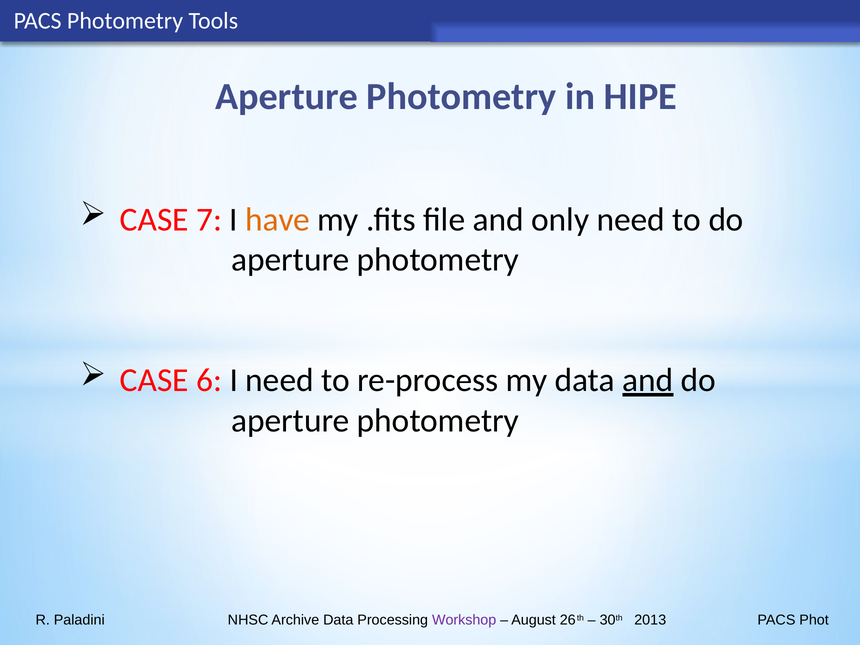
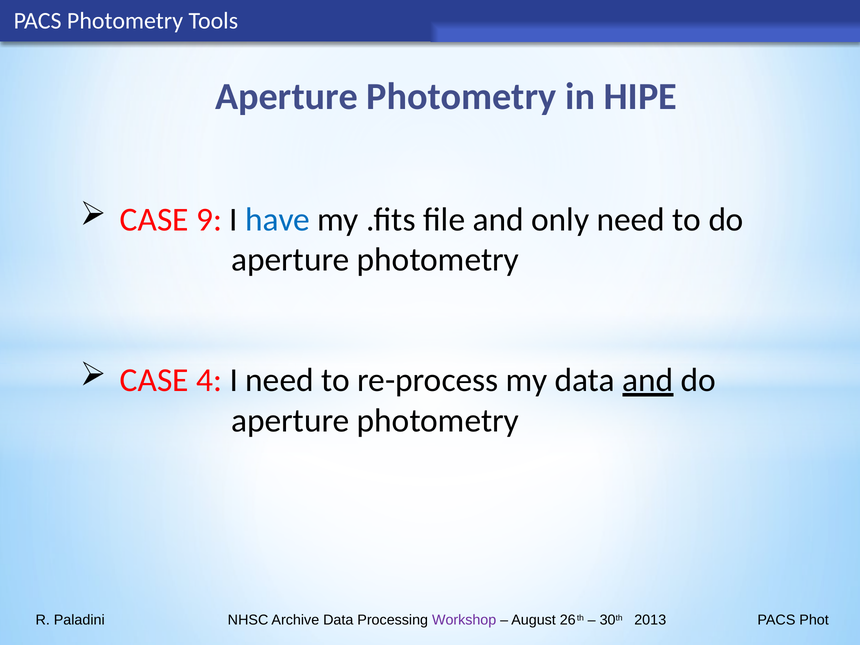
7: 7 -> 9
have colour: orange -> blue
6: 6 -> 4
